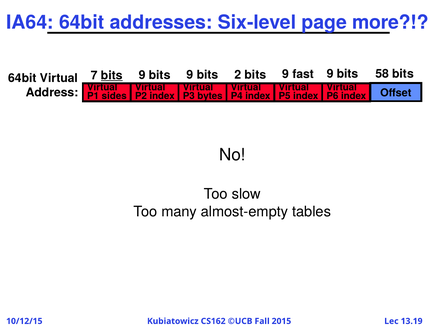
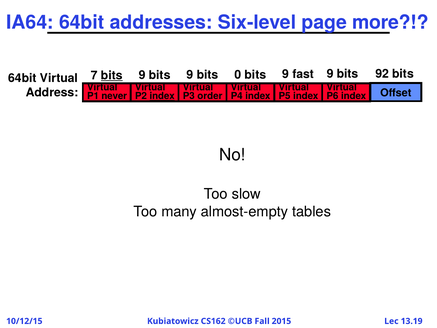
2: 2 -> 0
58: 58 -> 92
sides: sides -> never
index at (162, 96) underline: none -> present
bytes: bytes -> order
